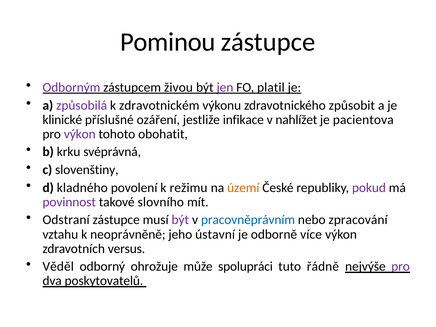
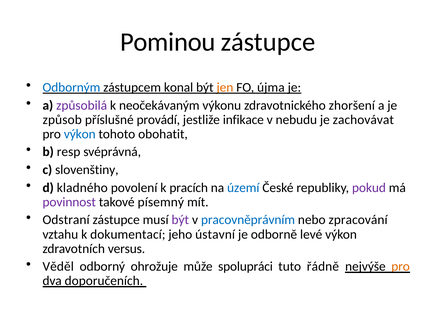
Odborným colour: purple -> blue
živou: živou -> konal
jen colour: purple -> orange
platil: platil -> újma
zdravotnickém: zdravotnickém -> neočekávaným
způsobit: způsobit -> zhoršení
klinické: klinické -> způsob
ozáření: ozáření -> provádí
nahlížet: nahlížet -> nebudu
pacientova: pacientova -> zachovávat
výkon at (80, 134) colour: purple -> blue
krku: krku -> resp
režimu: režimu -> pracích
území colour: orange -> blue
slovního: slovního -> písemný
neoprávněně: neoprávněně -> dokumentací
více: více -> levé
pro at (401, 267) colour: purple -> orange
poskytovatelů: poskytovatelů -> doporučeních
